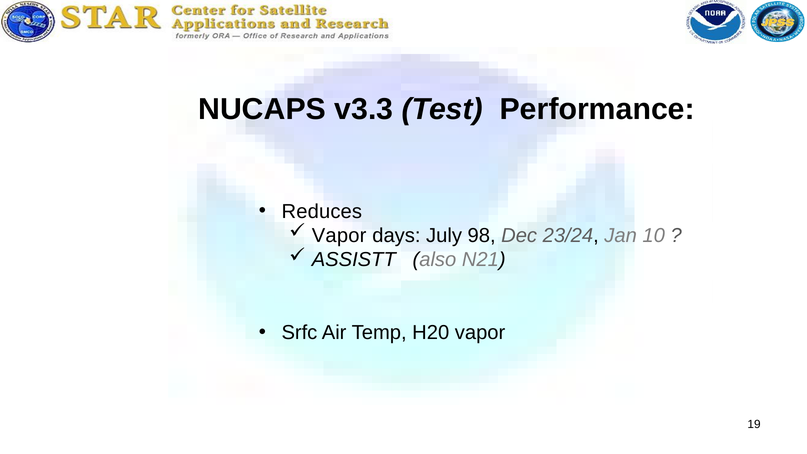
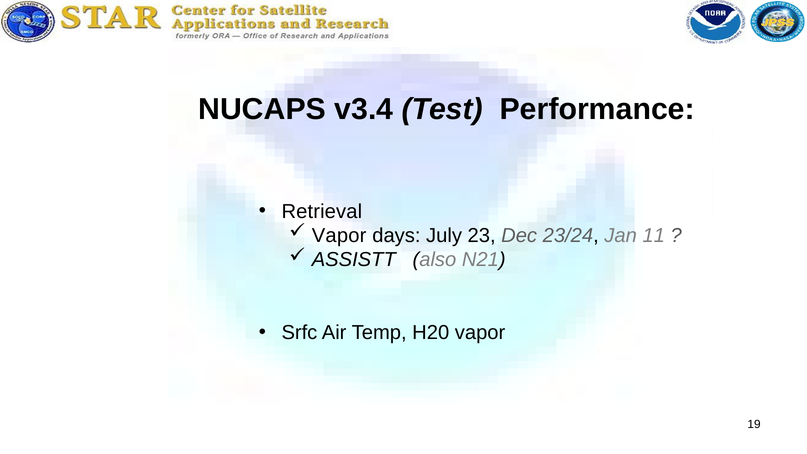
v3.3: v3.3 -> v3.4
Reduces: Reduces -> Retrieval
98: 98 -> 23
10: 10 -> 11
